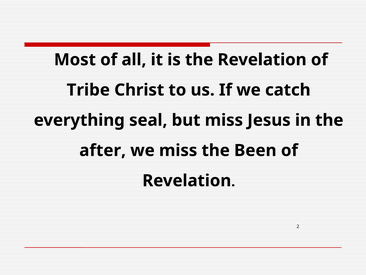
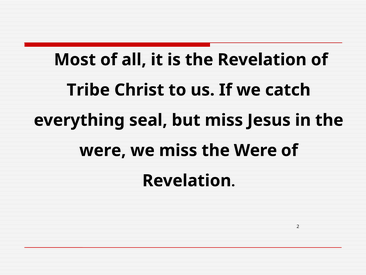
after at (103, 150): after -> were
miss the Been: Been -> Were
